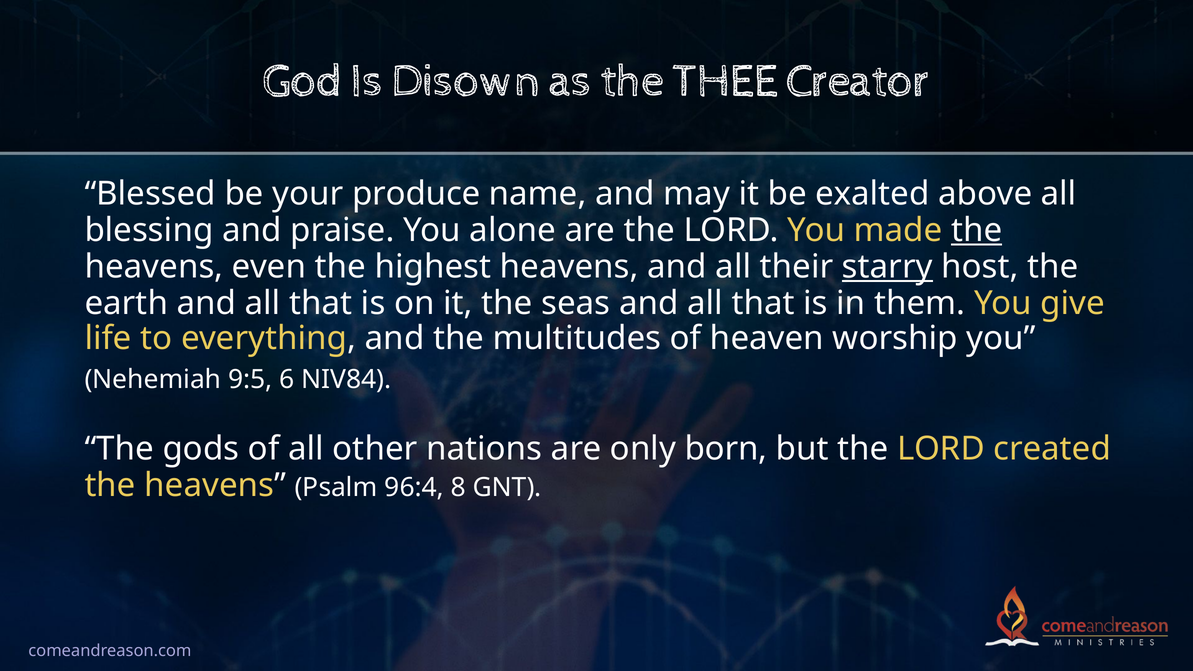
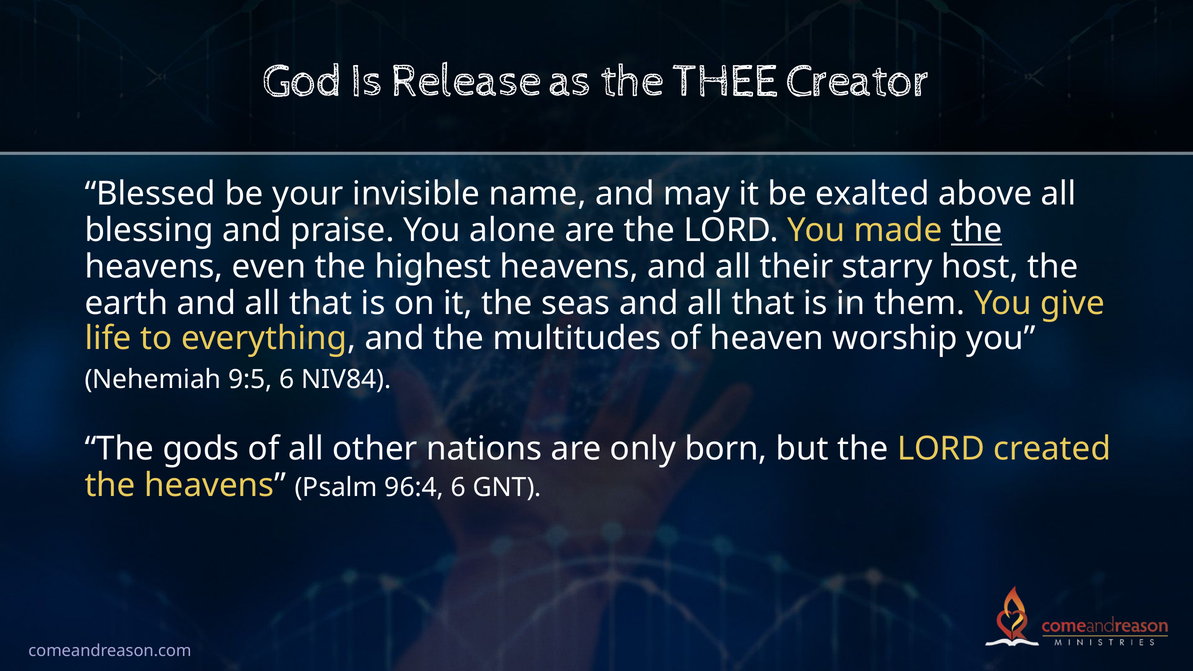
Disown: Disown -> Release
produce: produce -> invisible
starry underline: present -> none
96:4 8: 8 -> 6
